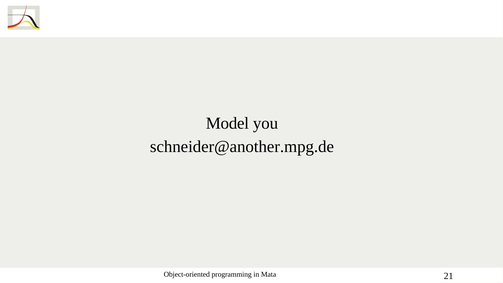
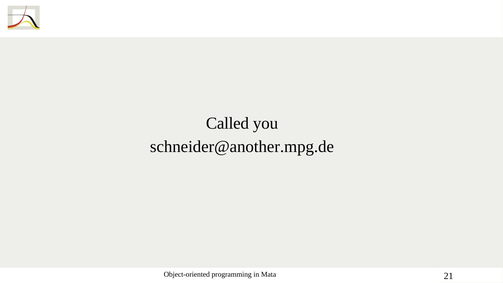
Model: Model -> Called
